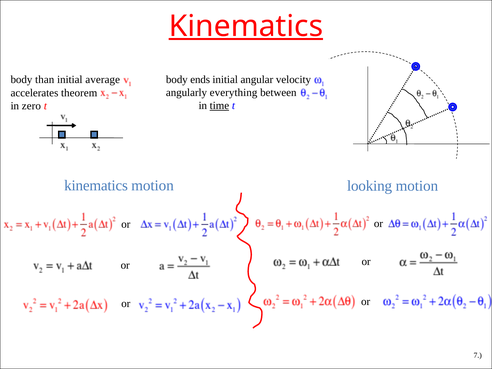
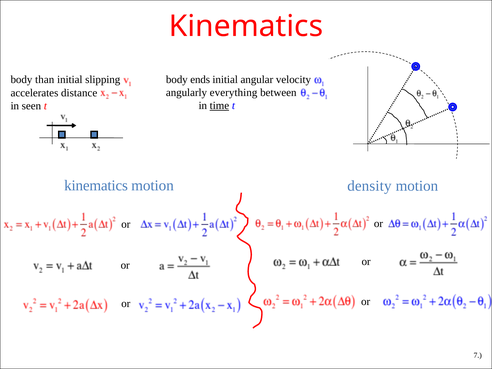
Kinematics at (246, 26) underline: present -> none
average: average -> slipping
theorem: theorem -> distance
zero: zero -> seen
looking: looking -> density
